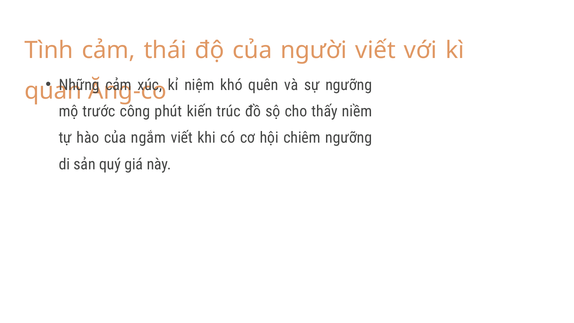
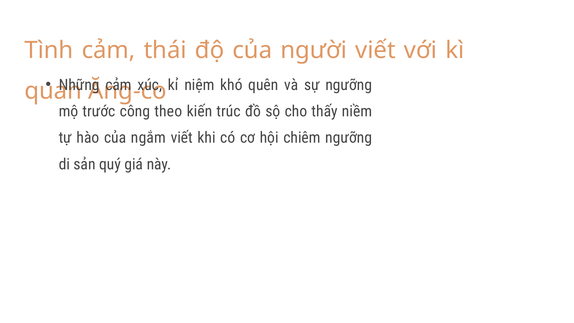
phút: phút -> theo
